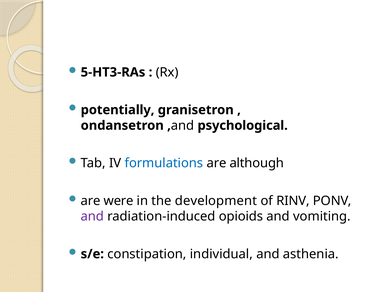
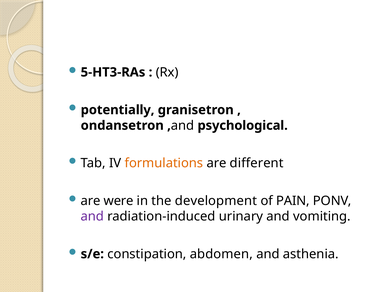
formulations colour: blue -> orange
although: although -> different
RINV: RINV -> PAIN
opioids: opioids -> urinary
individual: individual -> abdomen
